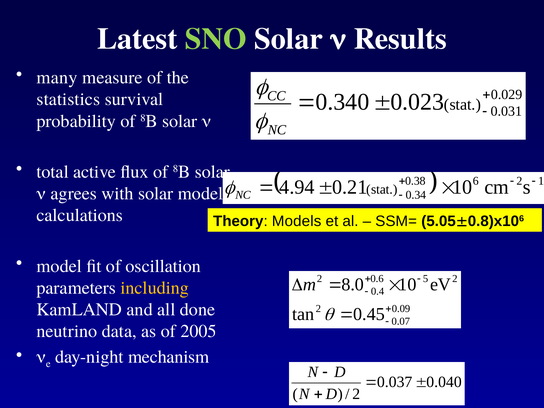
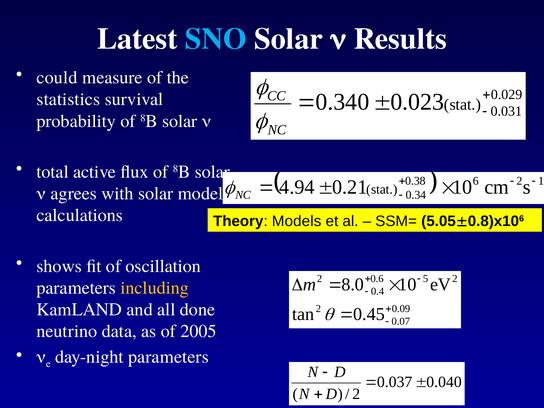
SNO colour: light green -> light blue
many: many -> could
model at (59, 266): model -> shows
day-night mechanism: mechanism -> parameters
